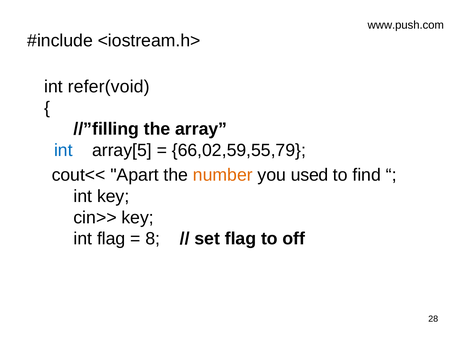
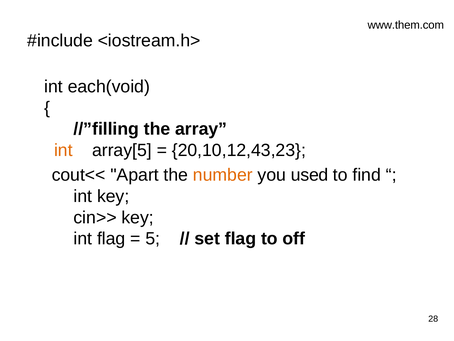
www.push.com: www.push.com -> www.them.com
refer(void: refer(void -> each(void
int at (63, 150) colour: blue -> orange
66,02,59,55,79: 66,02,59,55,79 -> 20,10,12,43,23
8: 8 -> 5
